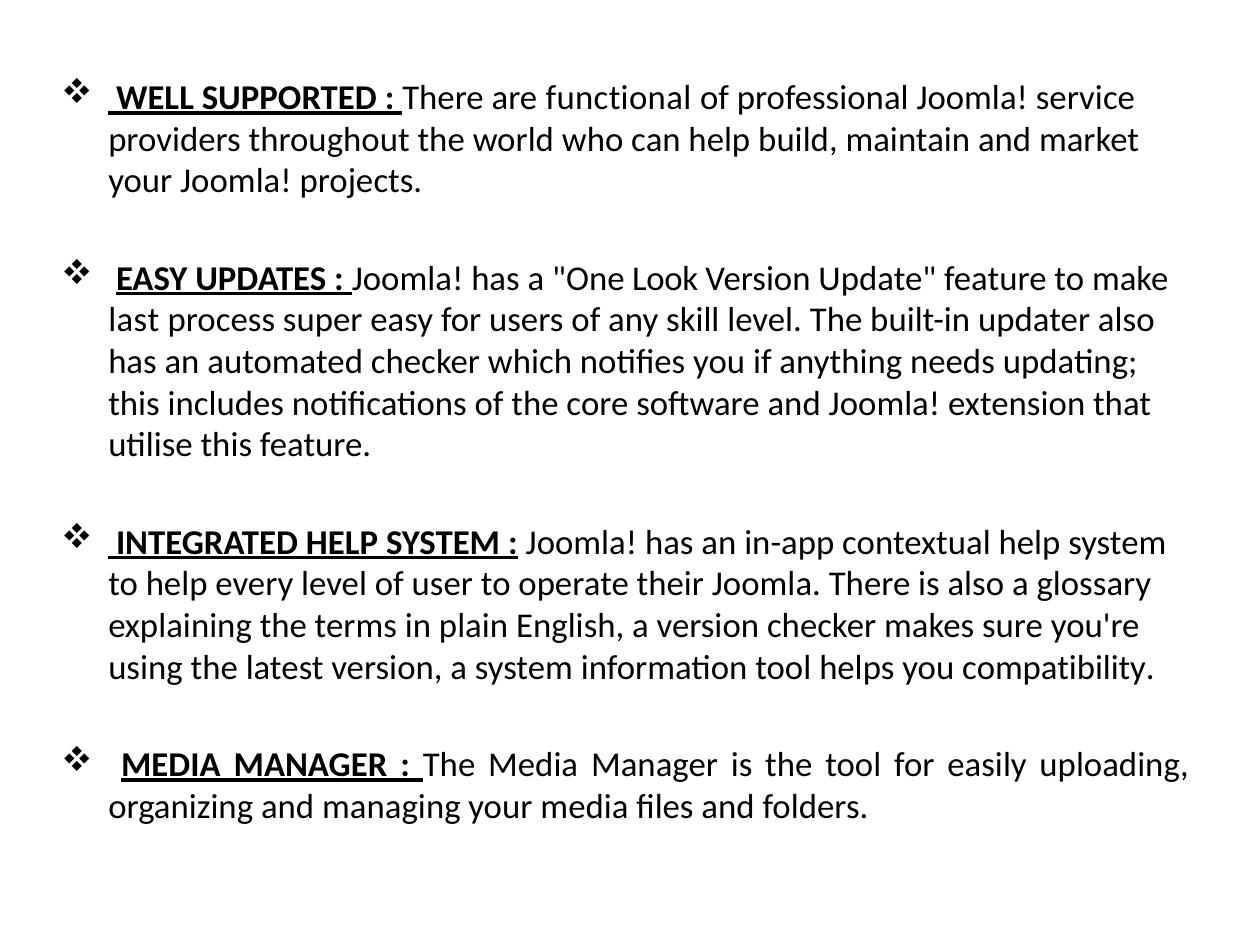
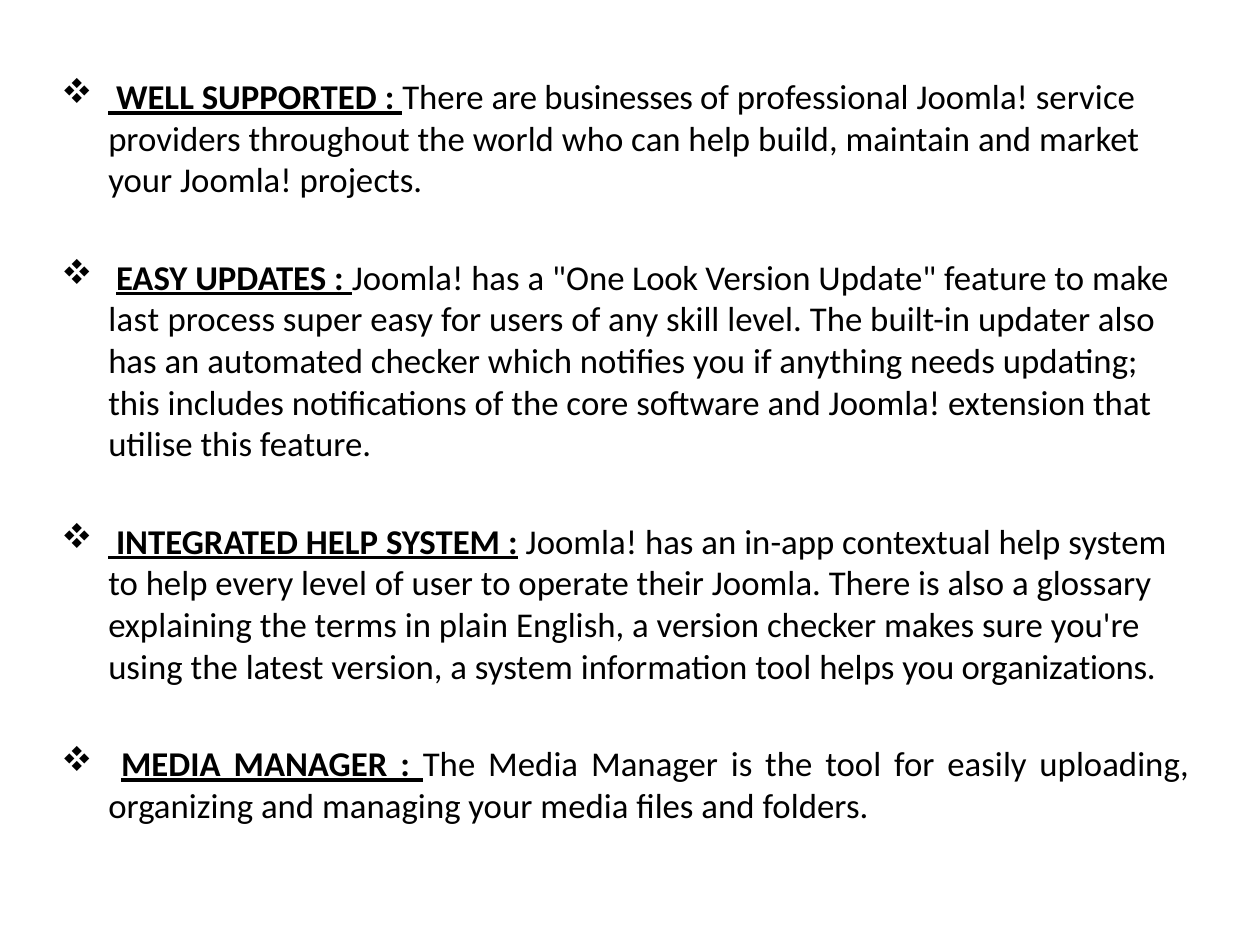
functional: functional -> businesses
compatibility: compatibility -> organizations
